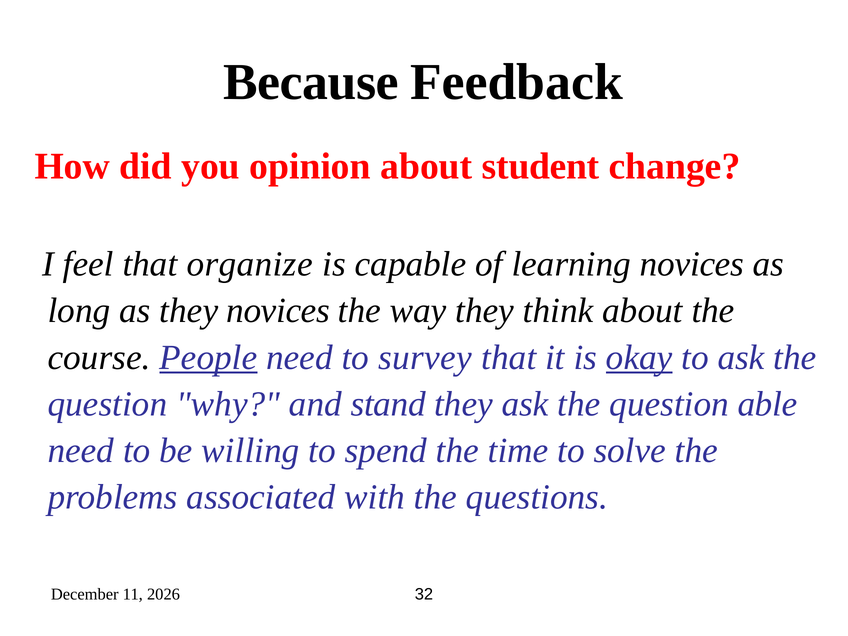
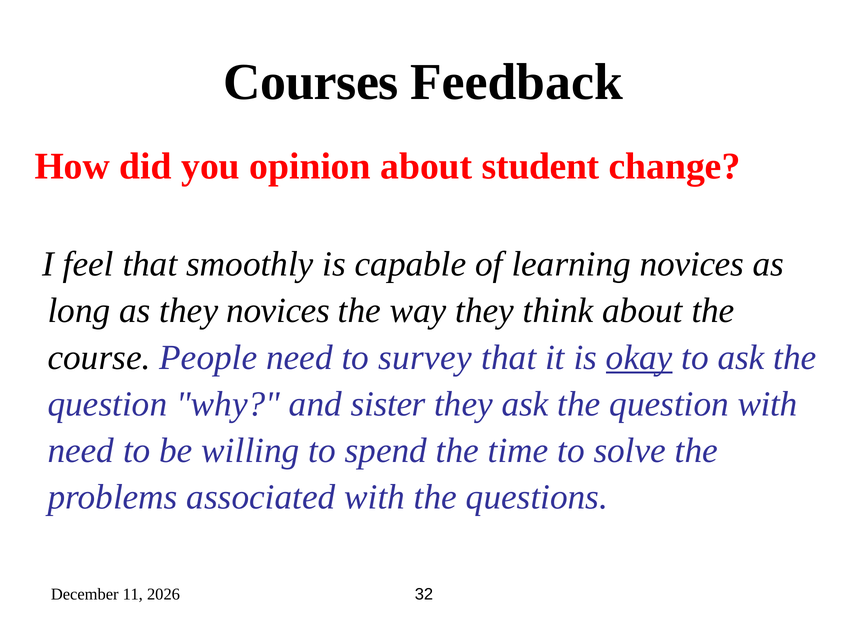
Because: Because -> Courses
organize: organize -> smoothly
People underline: present -> none
stand: stand -> sister
question able: able -> with
